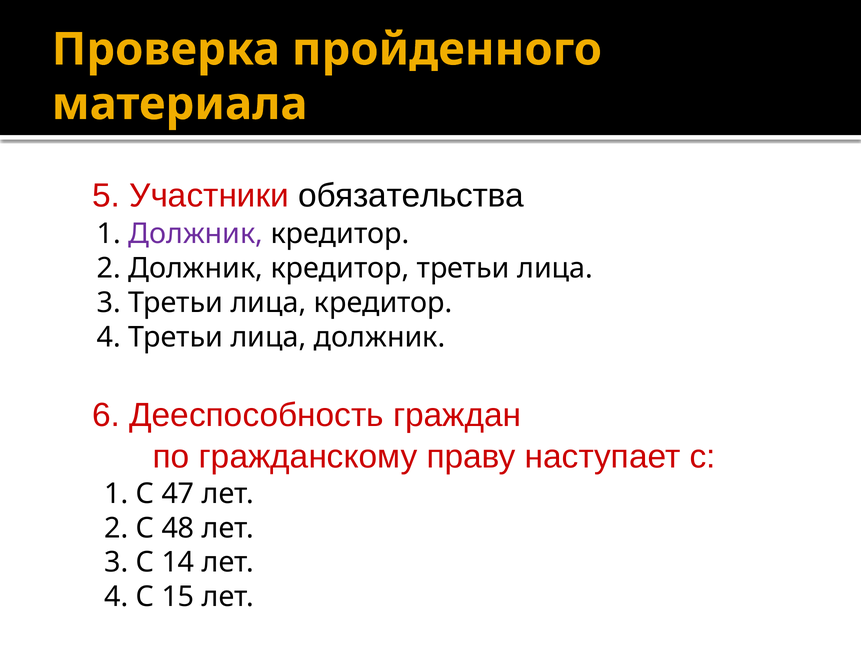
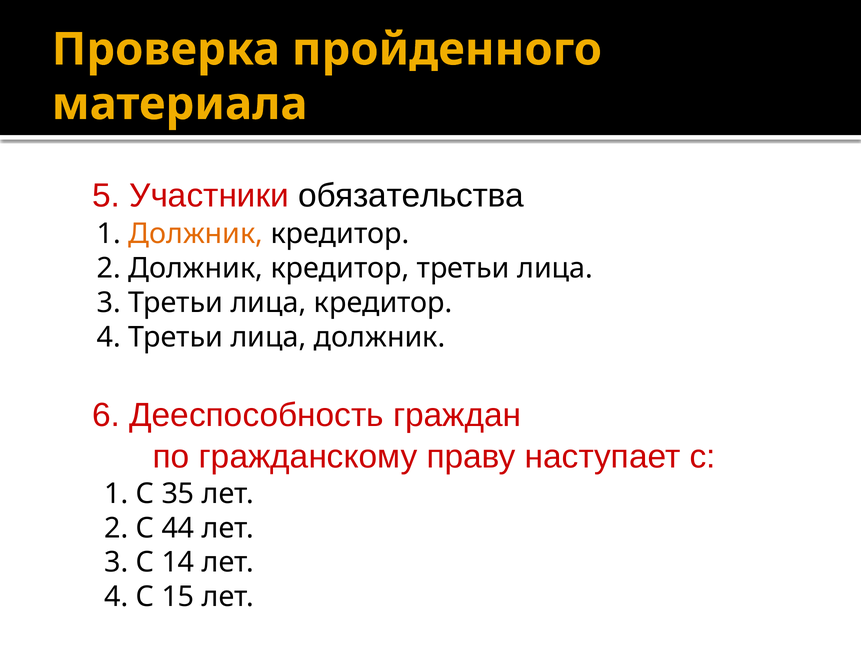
Должник at (196, 234) colour: purple -> orange
47: 47 -> 35
48: 48 -> 44
